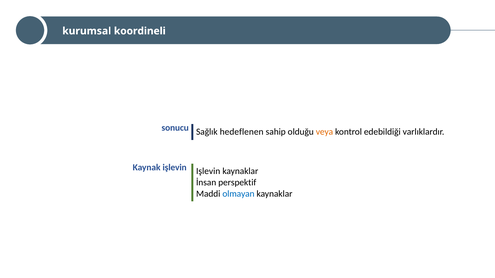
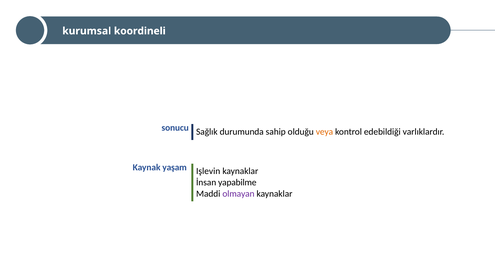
hedeflenen: hedeflenen -> durumunda
Kaynak işlevin: işlevin -> yaşam
perspektif: perspektif -> yapabilme
olmayan colour: blue -> purple
